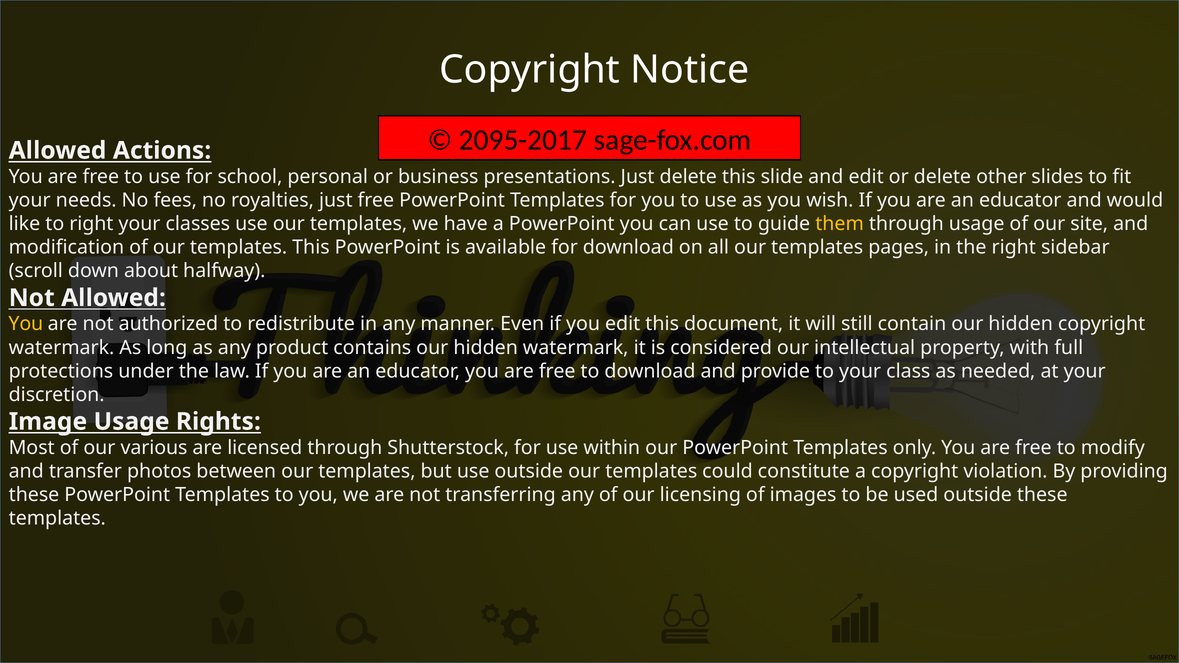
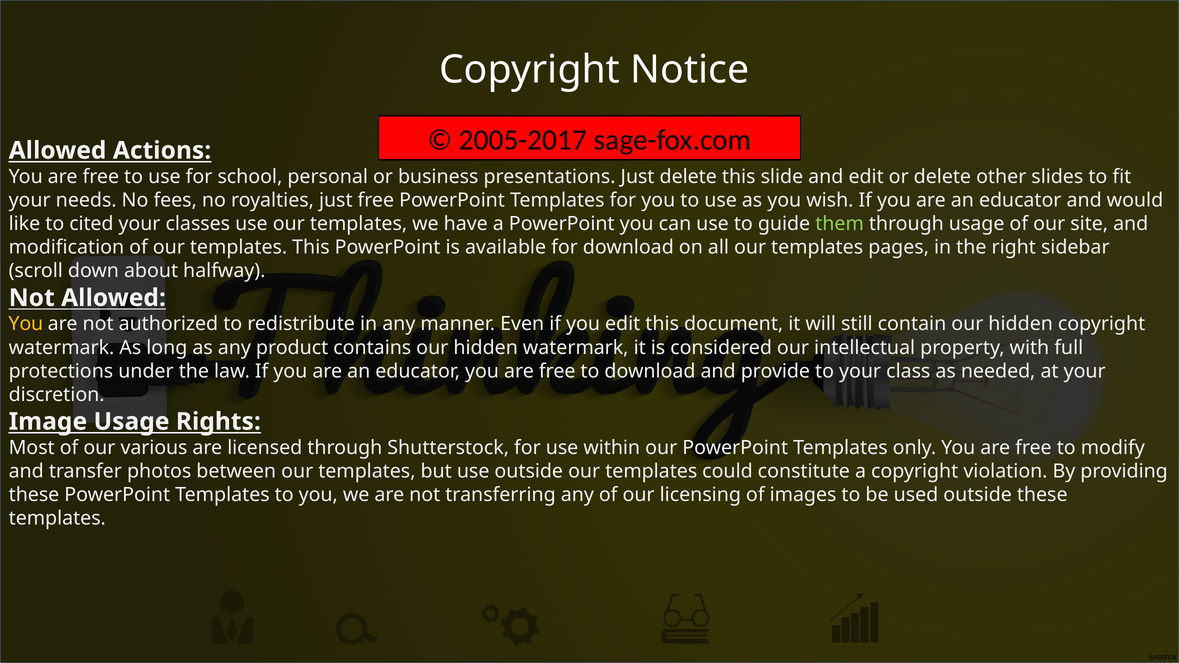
2095-2017: 2095-2017 -> 2005-2017
to right: right -> cited
them colour: yellow -> light green
